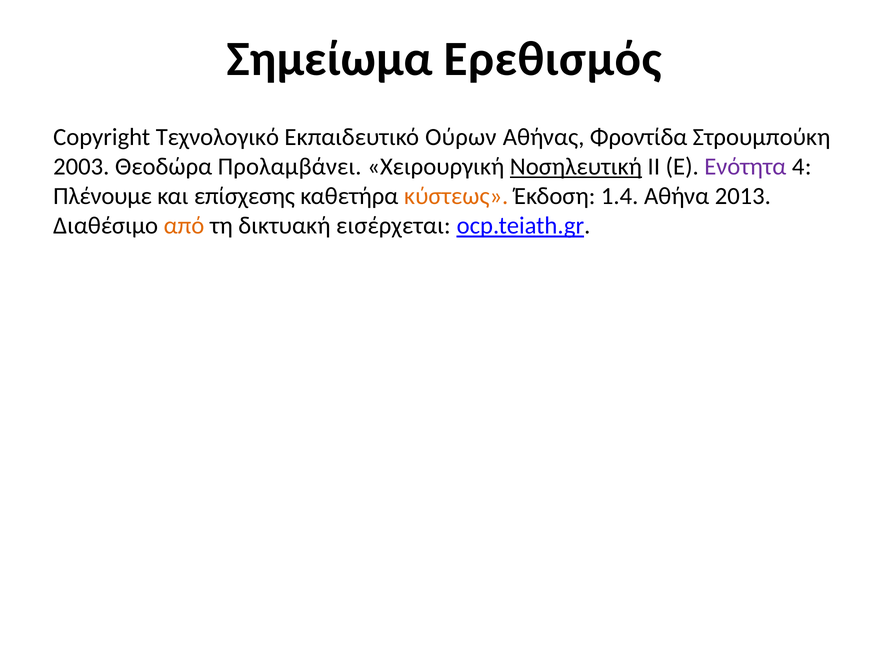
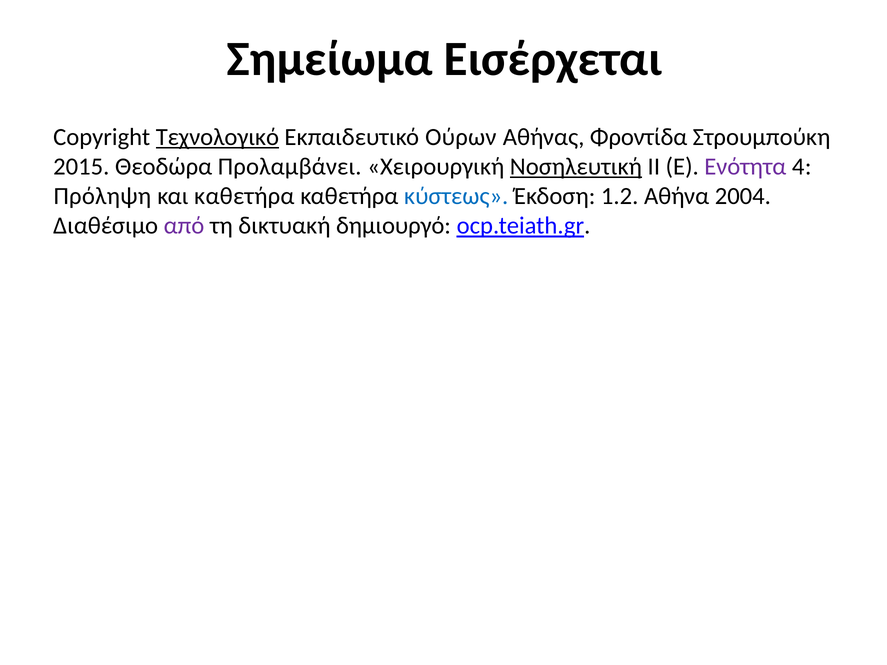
Ερεθισμός: Ερεθισμός -> Εισέρχεται
Τεχνολογικό underline: none -> present
2003: 2003 -> 2015
Πλένουμε: Πλένουμε -> Πρόληψη
και επίσχεσης: επίσχεσης -> καθετήρα
κύστεως colour: orange -> blue
1.4: 1.4 -> 1.2
2013: 2013 -> 2004
από colour: orange -> purple
εισέρχεται: εισέρχεται -> δημιουργό
